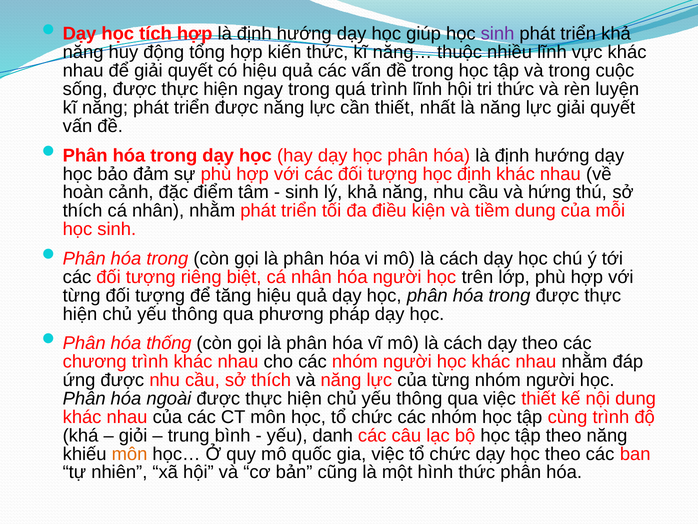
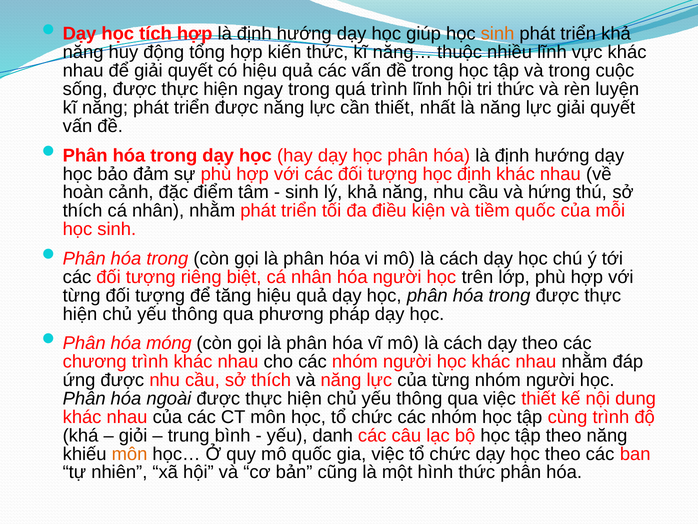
sinh at (498, 34) colour: purple -> orange
tiềm dung: dung -> quốc
thống: thống -> móng
